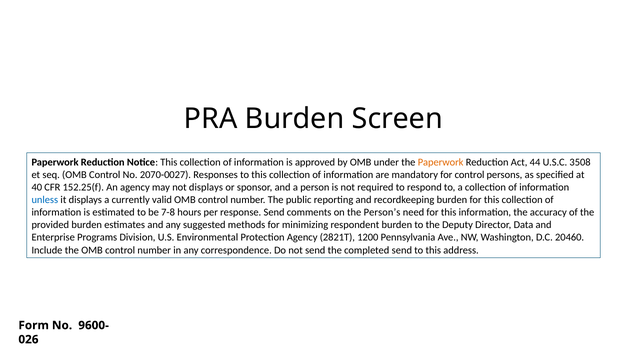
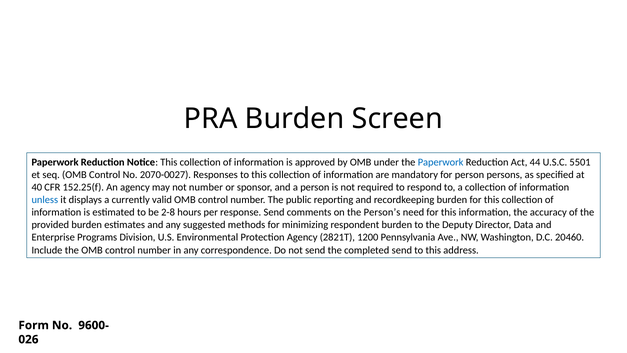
Paperwork at (441, 162) colour: orange -> blue
3508: 3508 -> 5501
for control: control -> person
not displays: displays -> number
7-8: 7-8 -> 2-8
